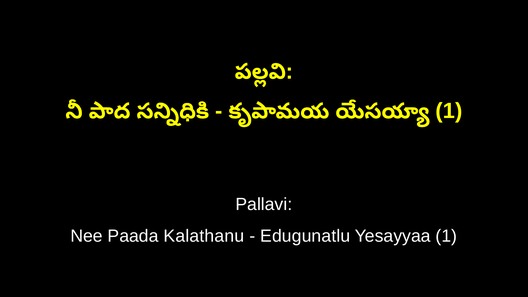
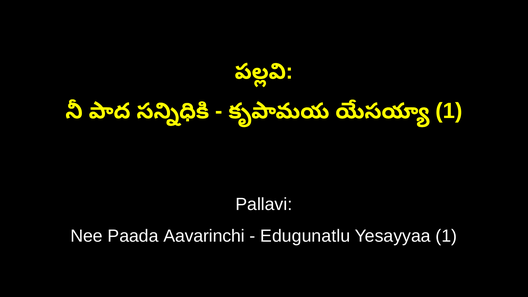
Kalathanu: Kalathanu -> Aavarinchi
